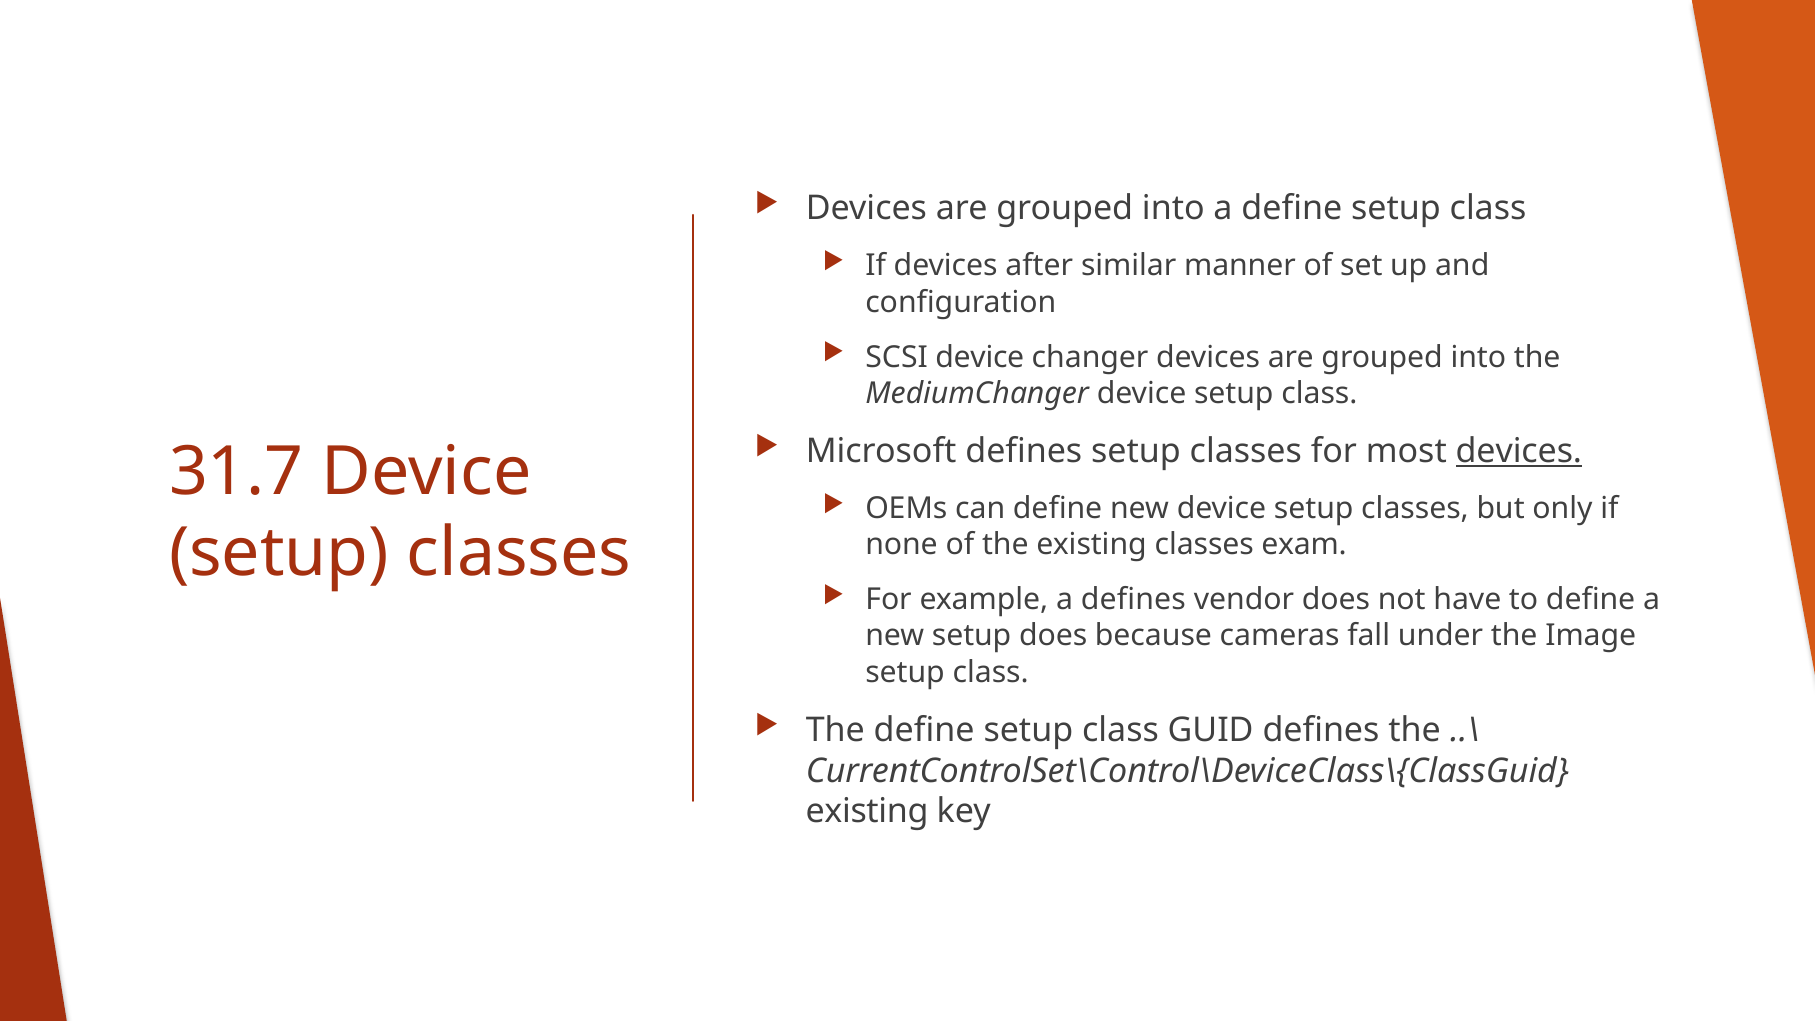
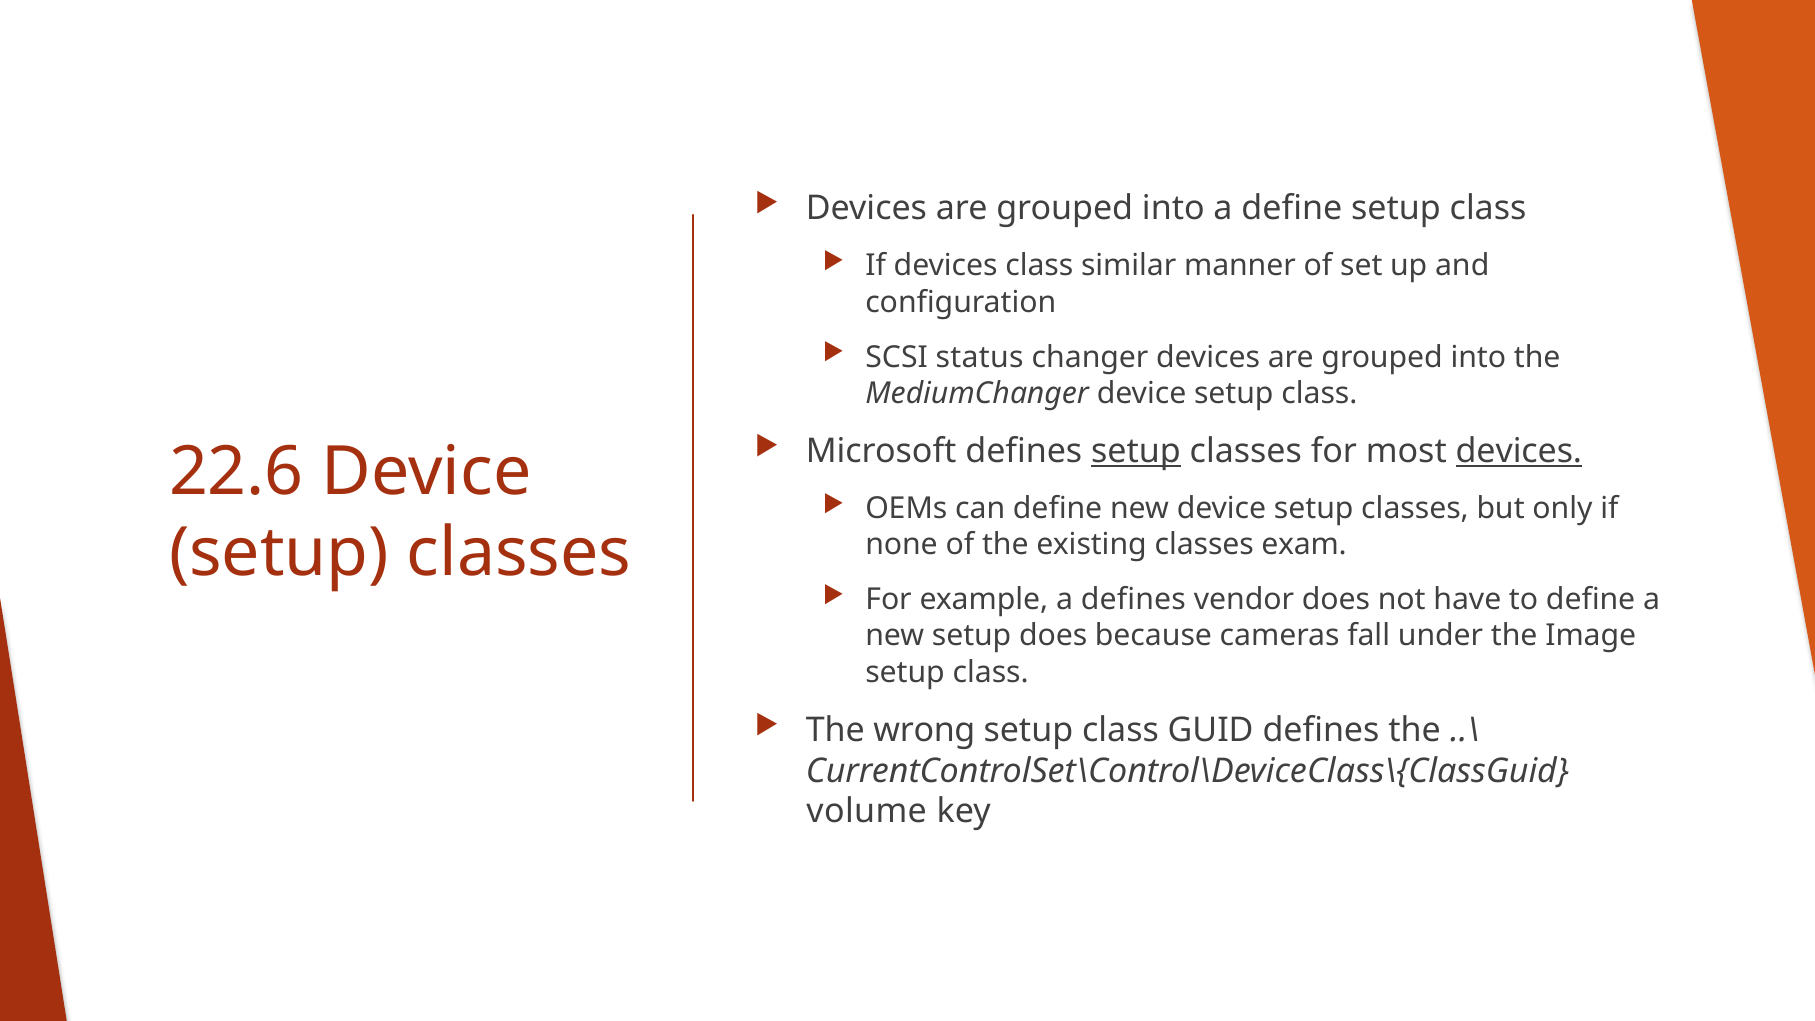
devices after: after -> class
SCSI device: device -> status
setup at (1136, 451) underline: none -> present
31.7: 31.7 -> 22.6
The define: define -> wrong
existing at (867, 812): existing -> volume
